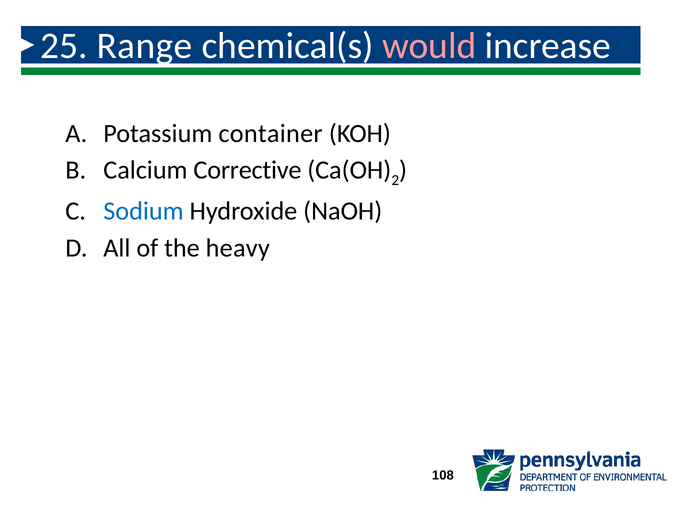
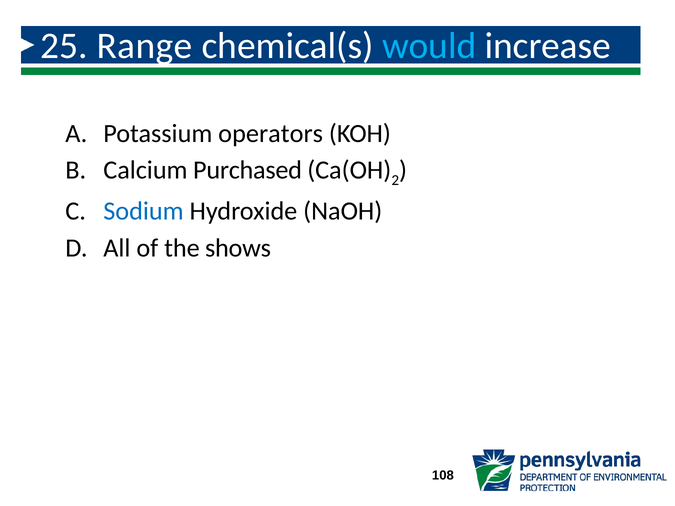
would colour: pink -> light blue
container: container -> operators
Corrective: Corrective -> Purchased
heavy: heavy -> shows
